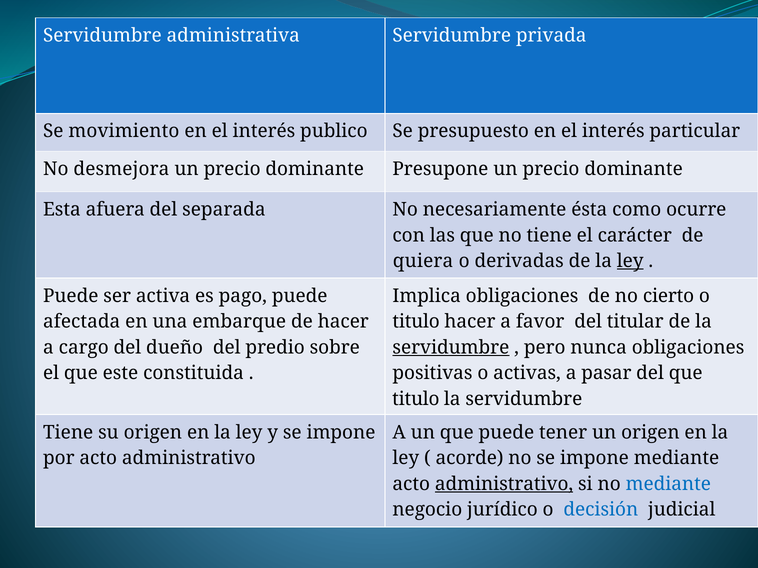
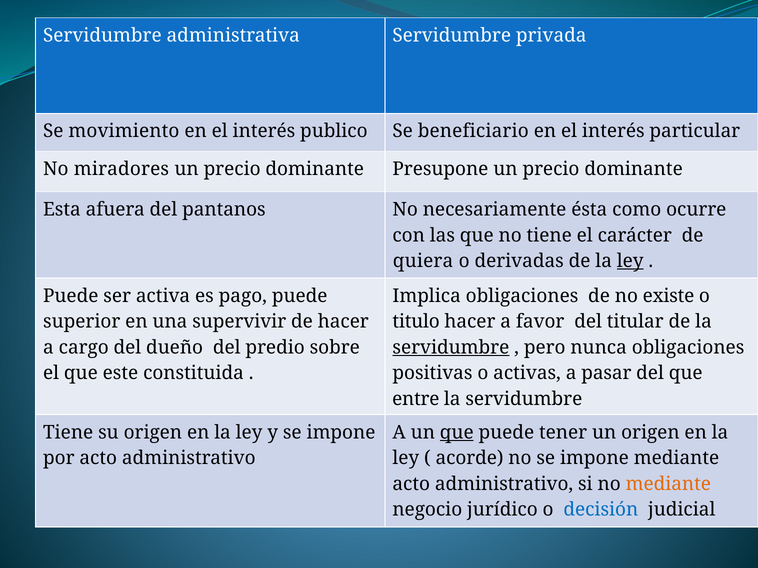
presupuesto: presupuesto -> beneficiario
desmejora: desmejora -> miradores
separada: separada -> pantanos
cierto: cierto -> existe
afectada: afectada -> superior
embarque: embarque -> supervivir
titulo at (416, 399): titulo -> entre
que at (457, 433) underline: none -> present
administrativo at (504, 484) underline: present -> none
mediante at (668, 484) colour: blue -> orange
